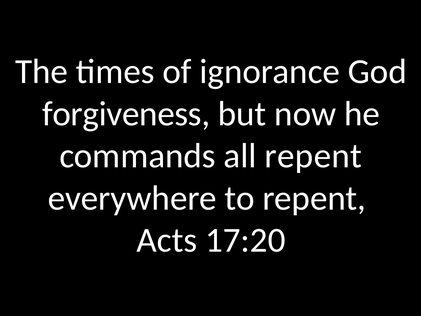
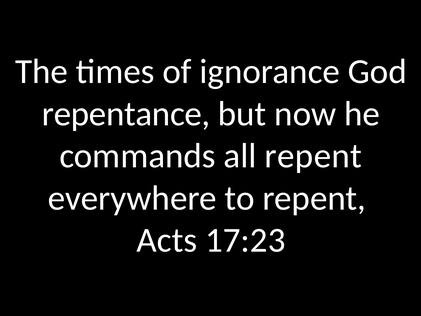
forgiveness: forgiveness -> repentance
17:20: 17:20 -> 17:23
